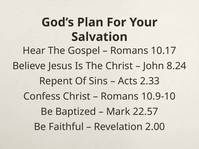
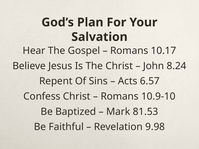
2.33: 2.33 -> 6.57
22.57: 22.57 -> 81.53
2.00: 2.00 -> 9.98
